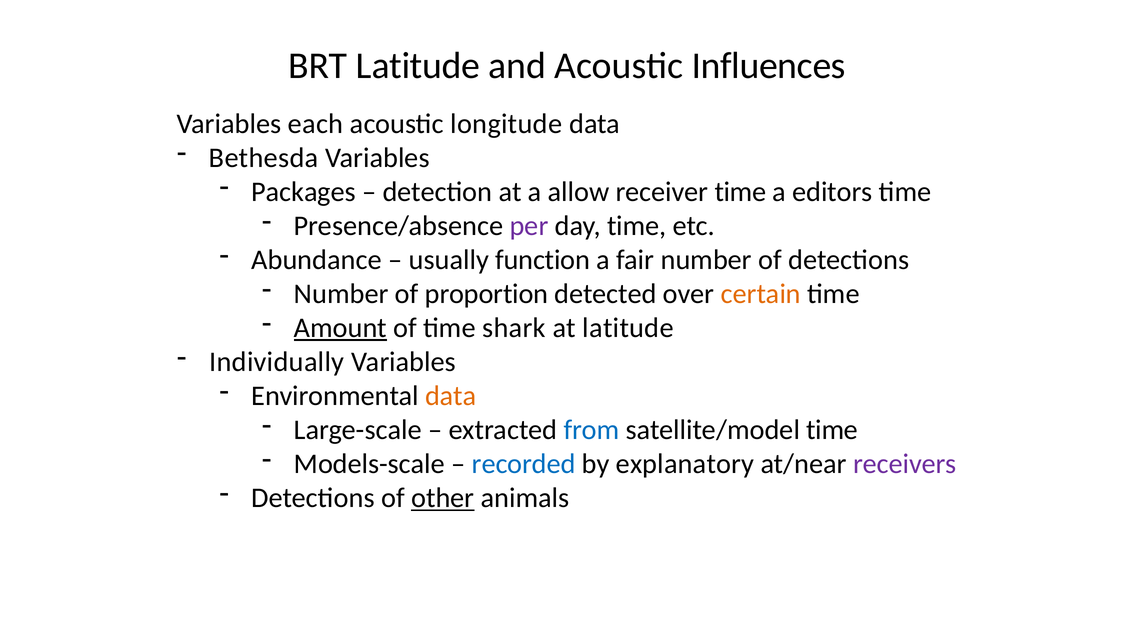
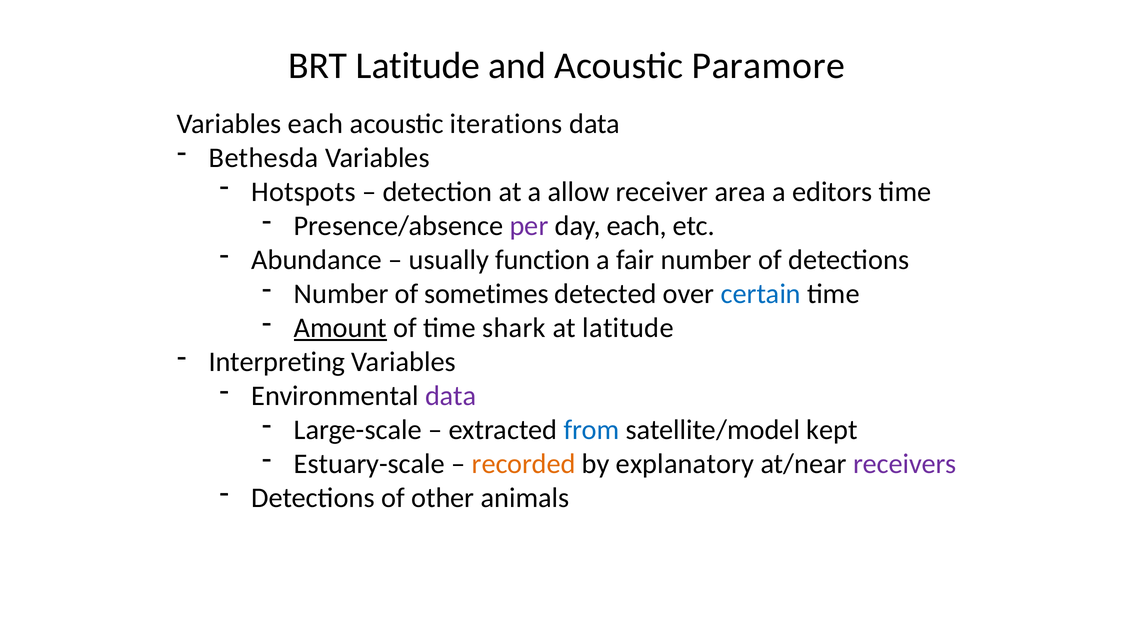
Influences: Influences -> Paramore
longitude: longitude -> iterations
Packages: Packages -> Hotspots
receiver time: time -> area
day time: time -> each
proportion: proportion -> sometimes
certain colour: orange -> blue
Individually: Individually -> Interpreting
data at (451, 396) colour: orange -> purple
satellite/model time: time -> kept
Models-scale: Models-scale -> Estuary-scale
recorded colour: blue -> orange
other underline: present -> none
